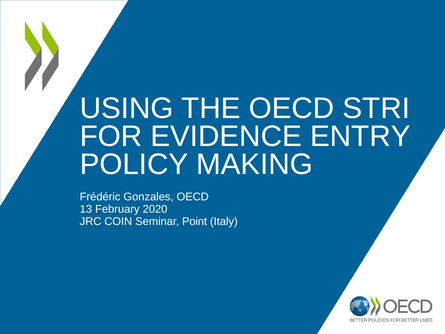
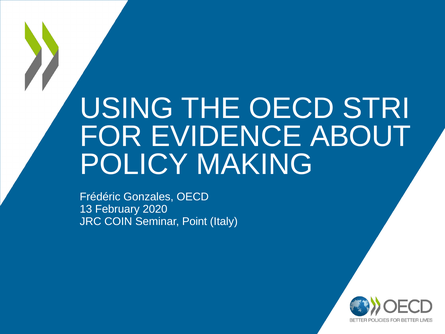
ENTRY: ENTRY -> ABOUT
